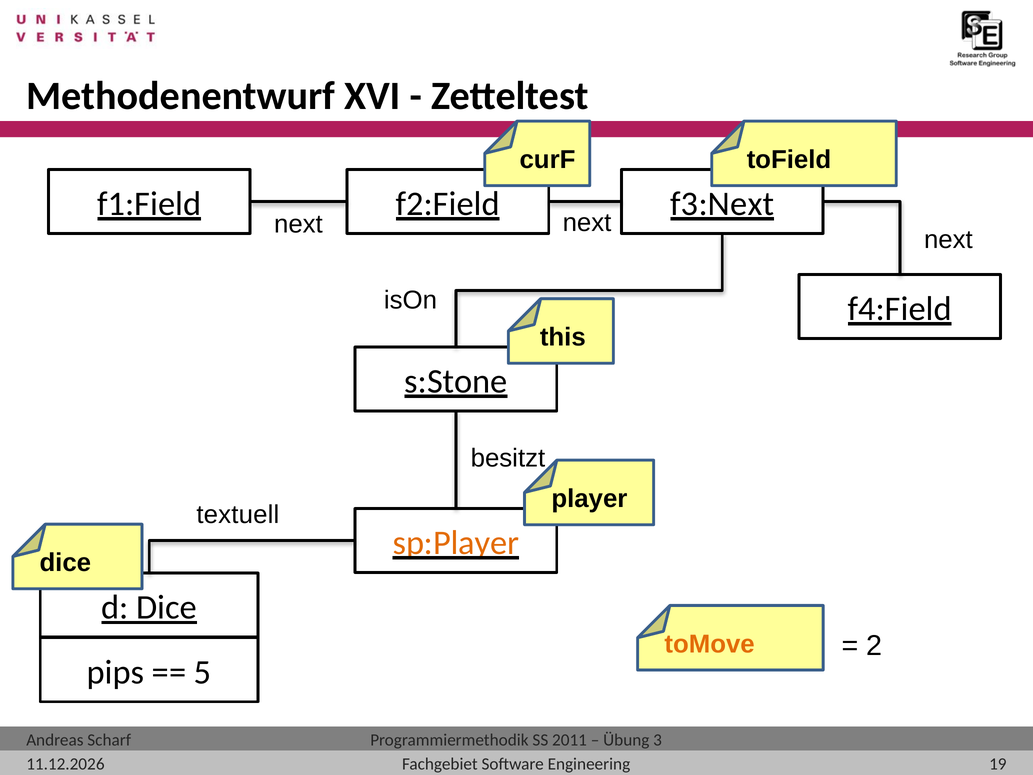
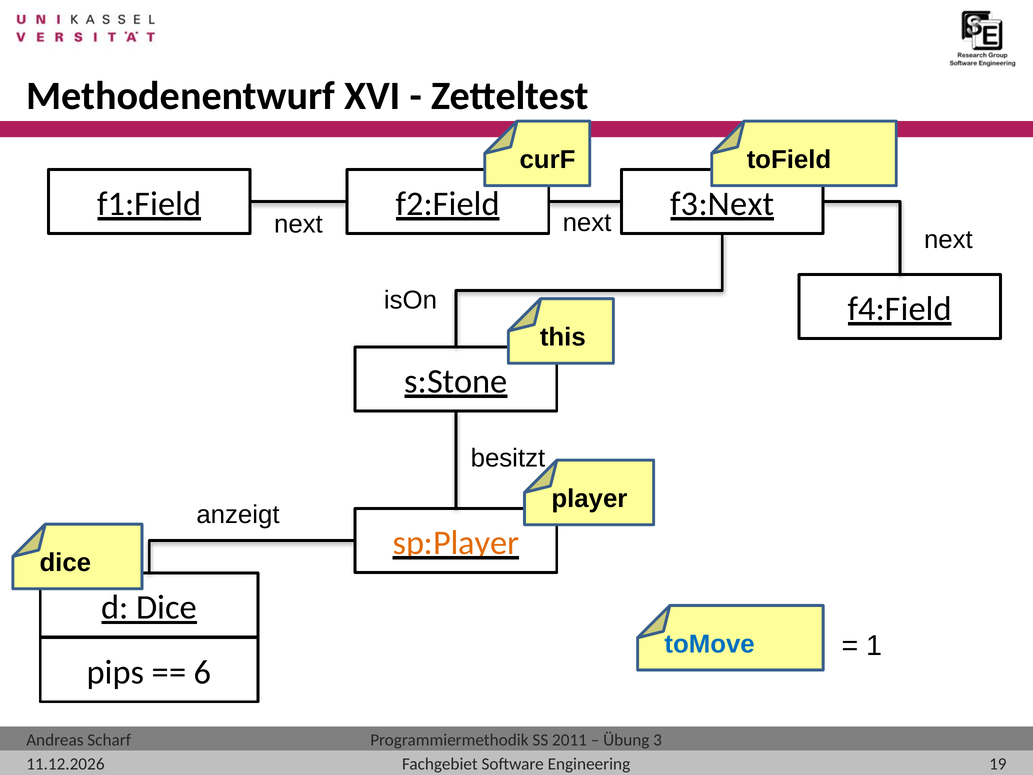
textuell: textuell -> anzeigt
toMove colour: orange -> blue
2: 2 -> 1
5: 5 -> 6
